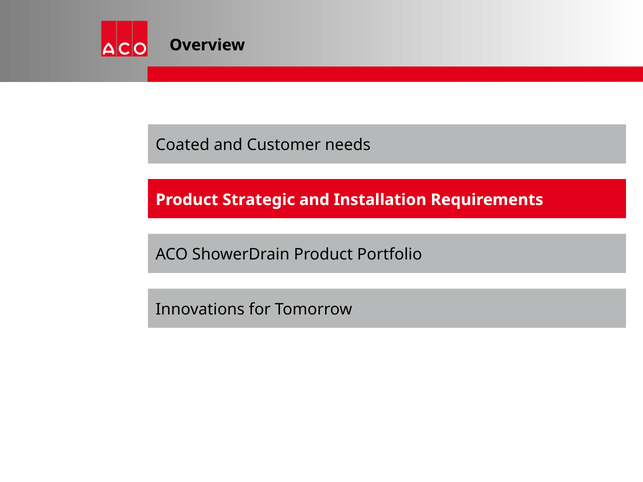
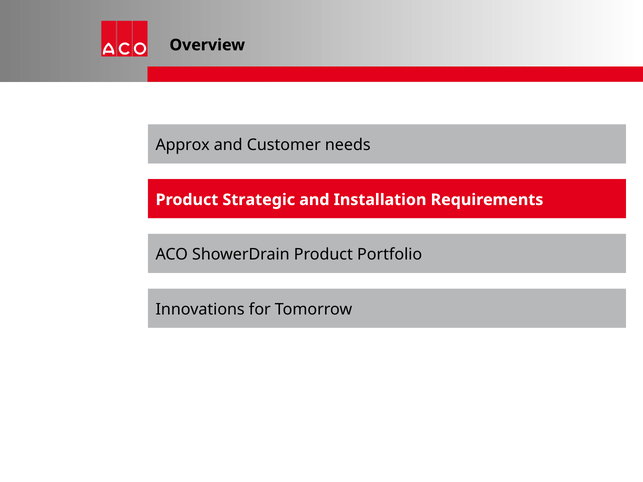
Coated: Coated -> Approx
